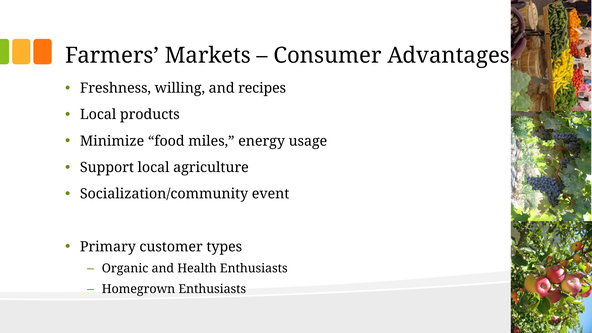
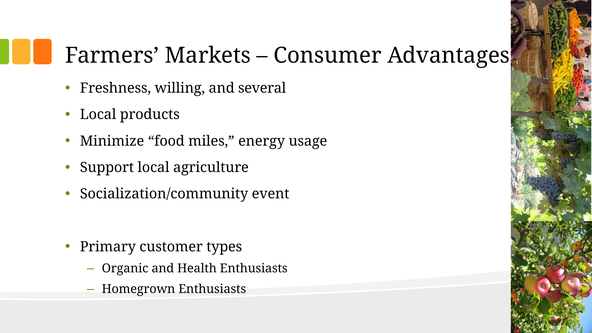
recipes: recipes -> several
